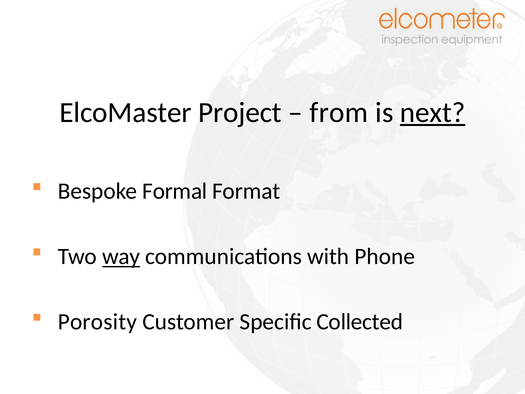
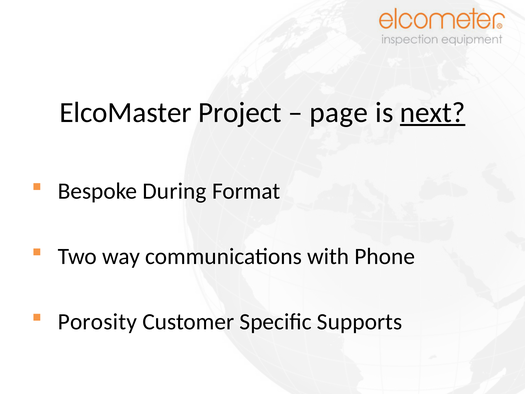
from: from -> page
Formal: Formal -> During
way underline: present -> none
Collected: Collected -> Supports
